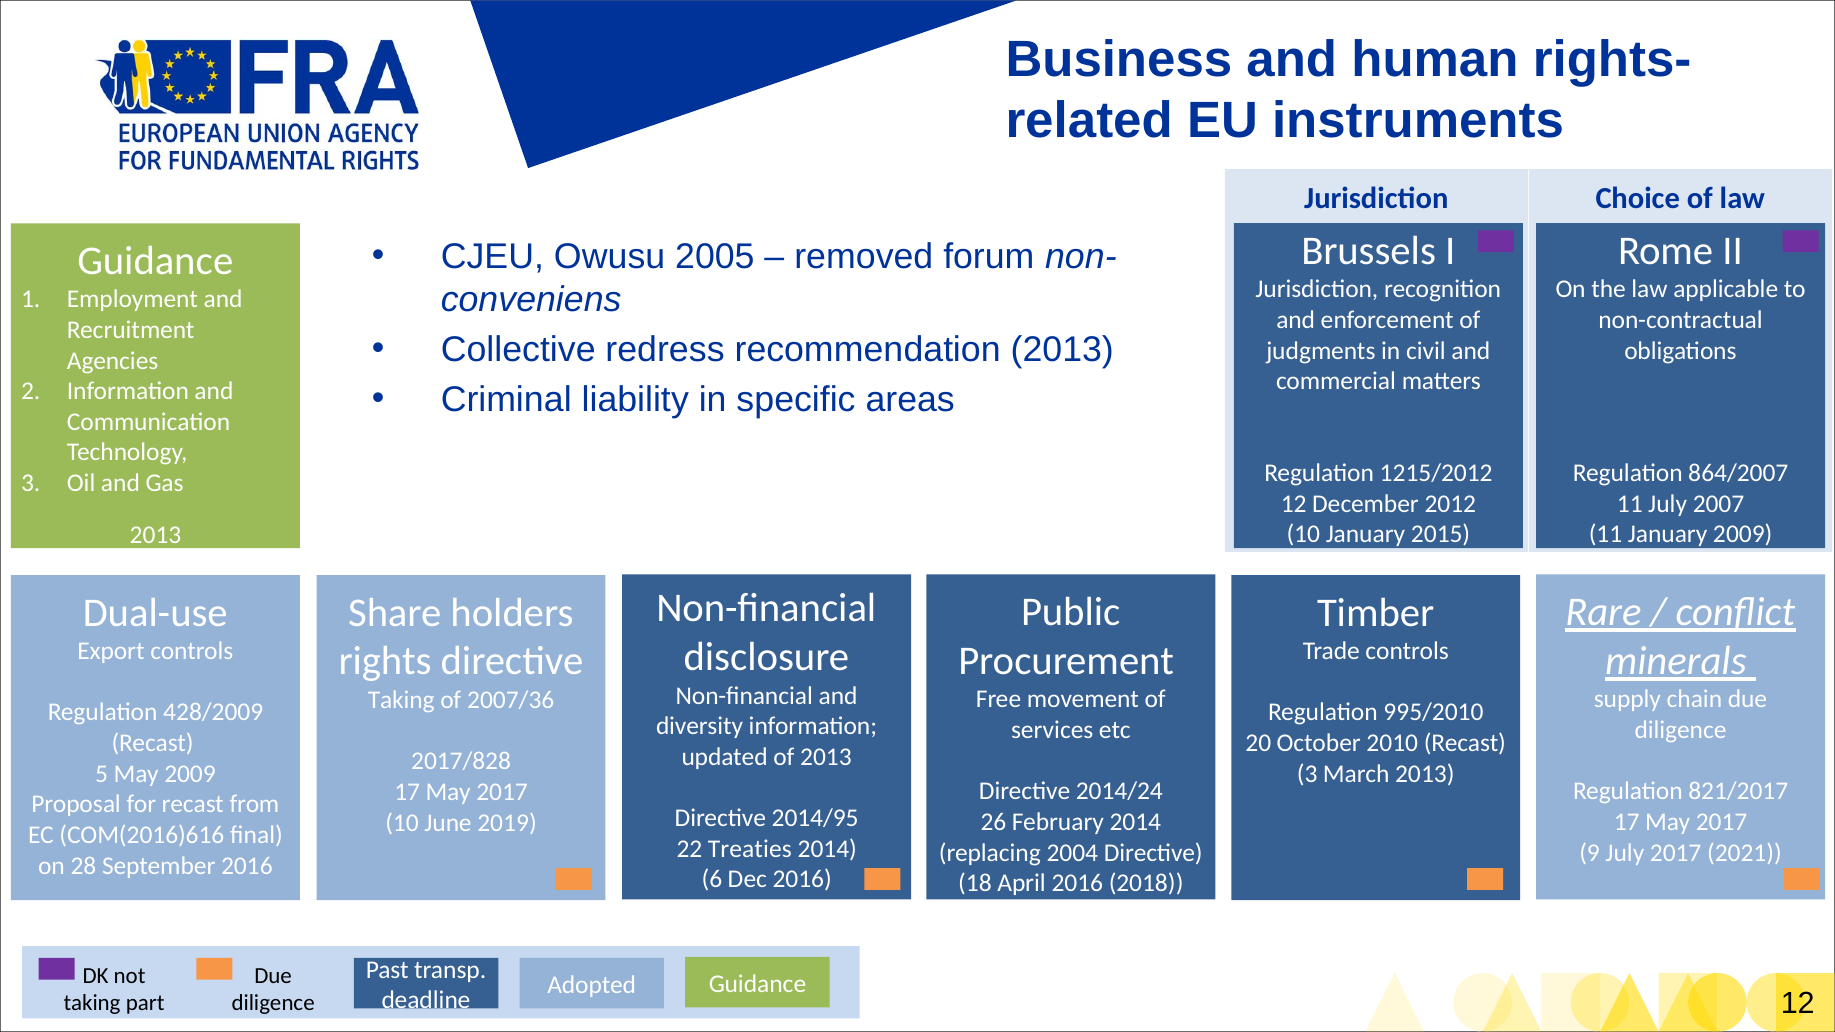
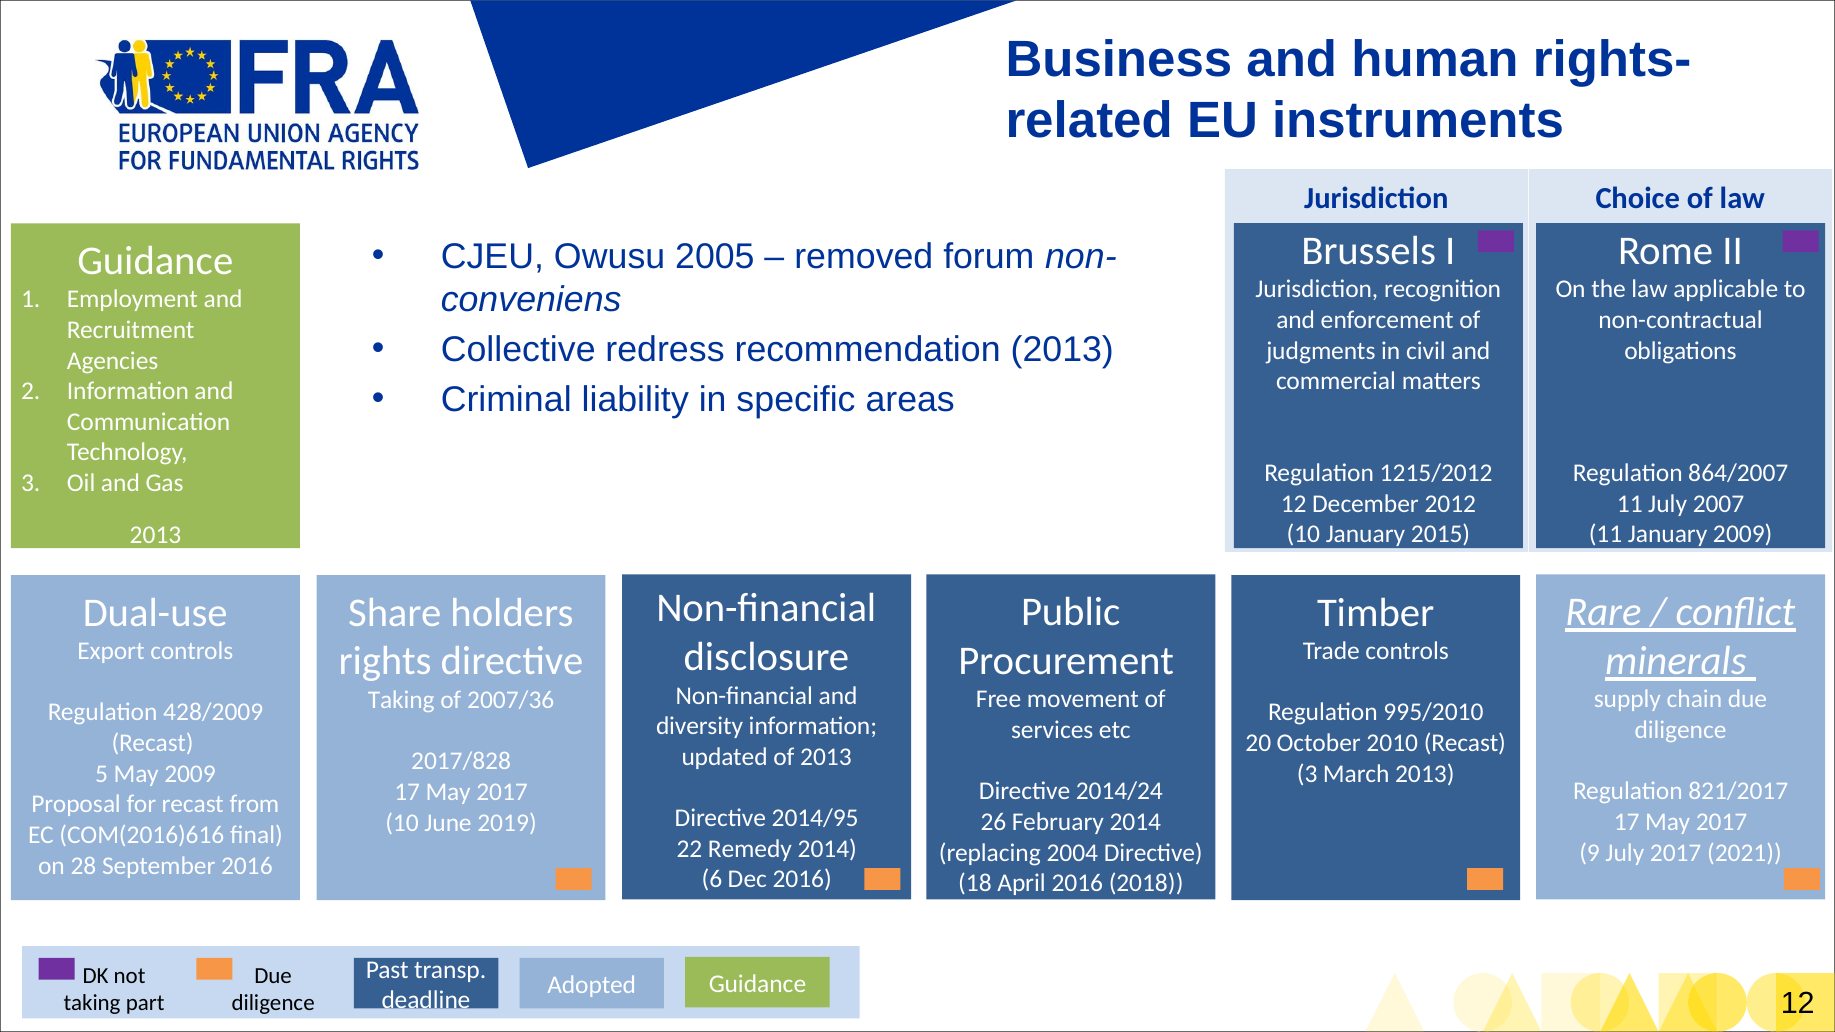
Treaties: Treaties -> Remedy
